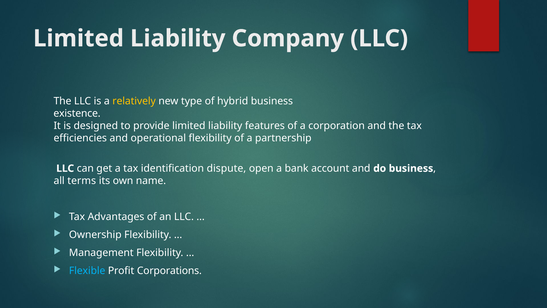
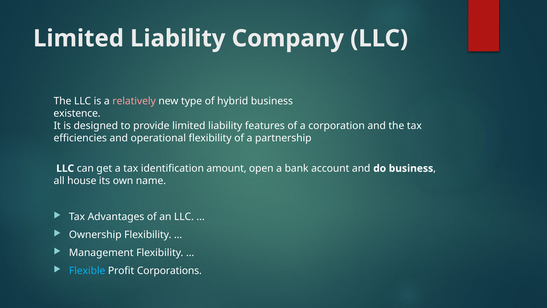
relatively colour: yellow -> pink
dispute: dispute -> amount
terms: terms -> house
